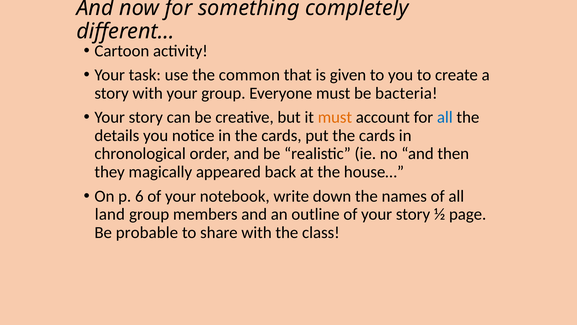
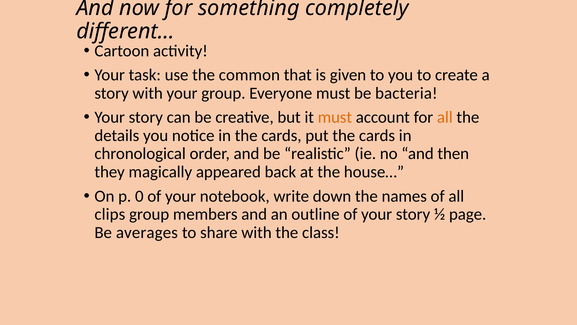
all at (445, 117) colour: blue -> orange
6: 6 -> 0
land: land -> clips
probable: probable -> averages
